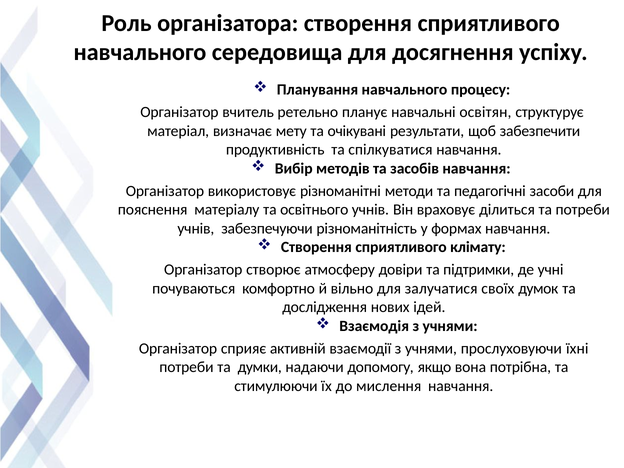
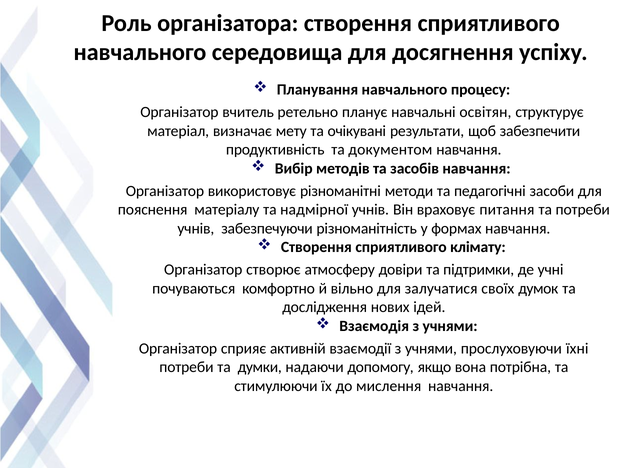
спілкуватися: спілкуватися -> документом
освітнього: освітнього -> надмірної
ділиться: ділиться -> питання
